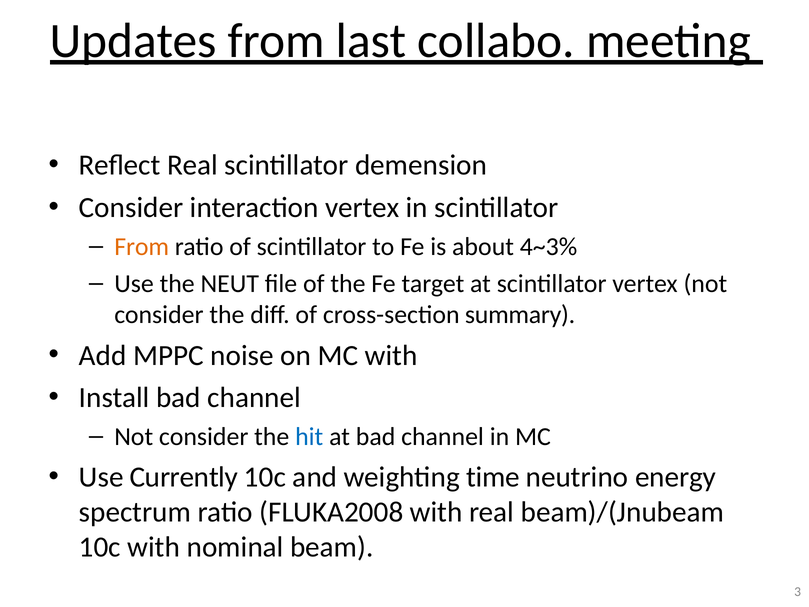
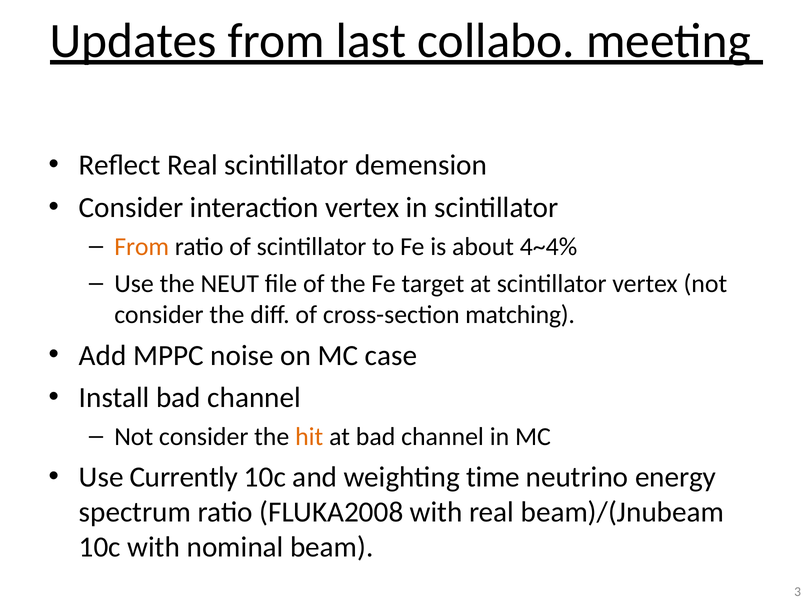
4~3%: 4~3% -> 4~4%
summary: summary -> matching
MC with: with -> case
hit colour: blue -> orange
